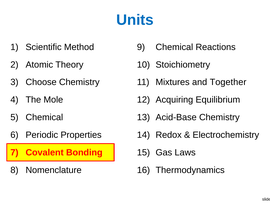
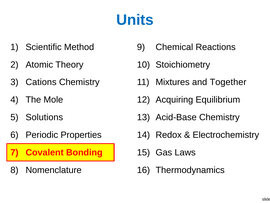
Choose: Choose -> Cations
Chemical at (44, 117): Chemical -> Solutions
